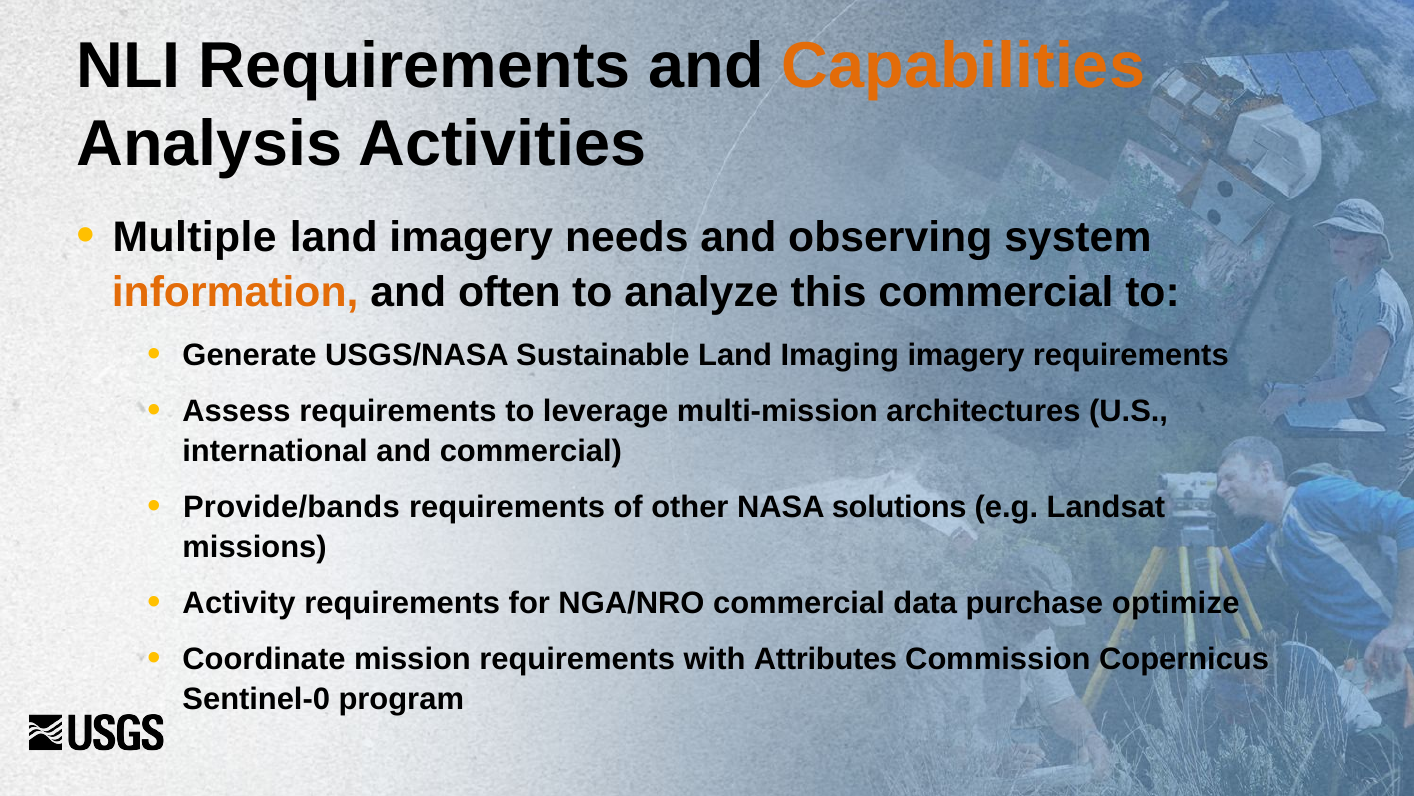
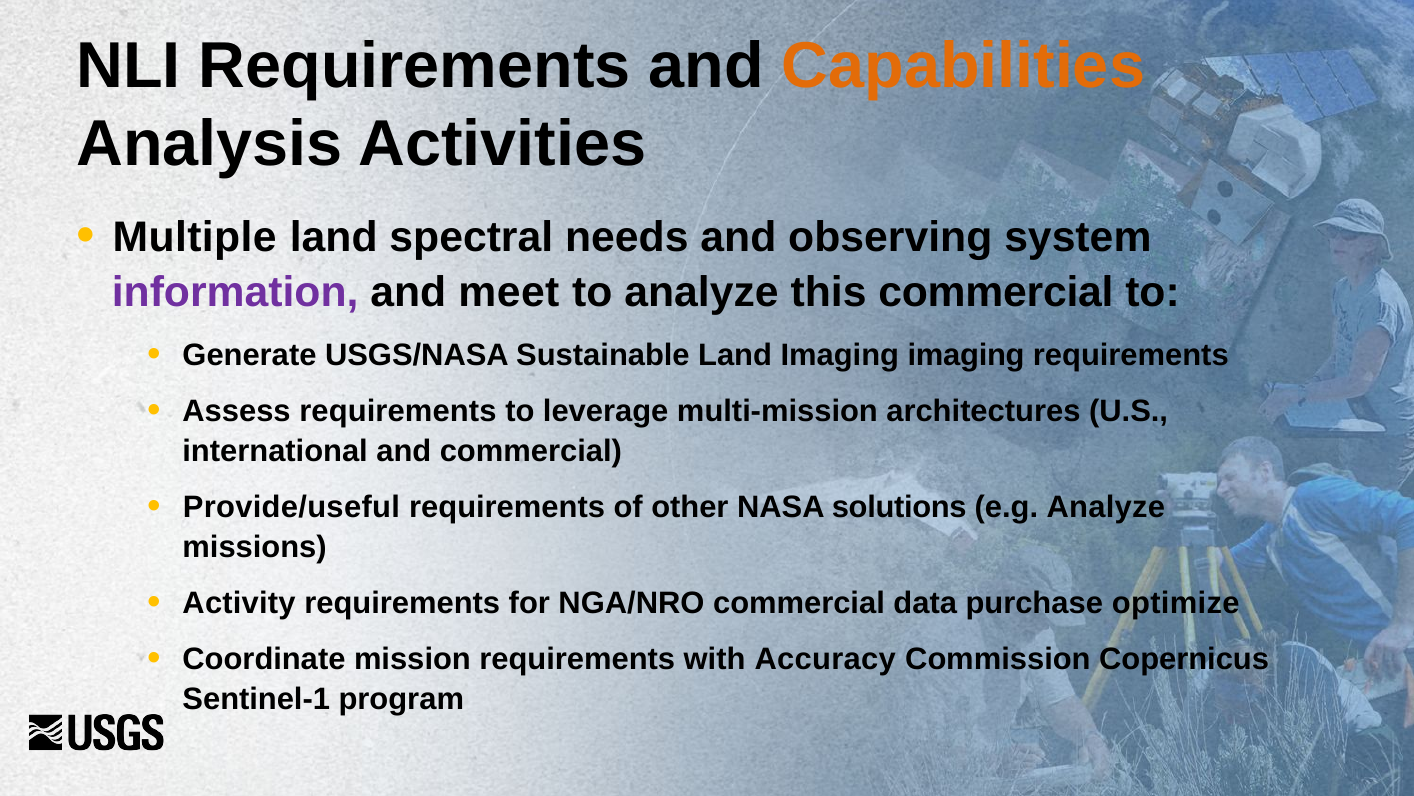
land imagery: imagery -> spectral
information colour: orange -> purple
often: often -> meet
Imaging imagery: imagery -> imaging
Provide/bands: Provide/bands -> Provide/useful
e.g Landsat: Landsat -> Analyze
Attributes: Attributes -> Accuracy
Sentinel-0: Sentinel-0 -> Sentinel-1
